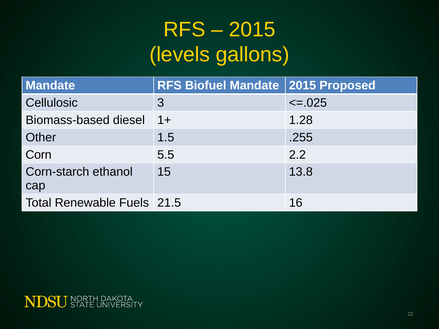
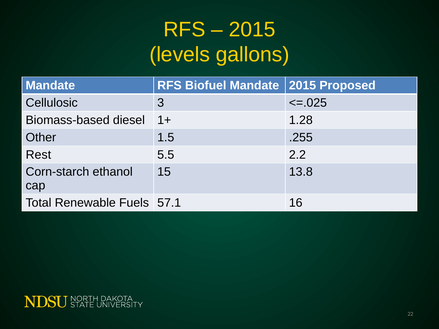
Corn: Corn -> Rest
21.5: 21.5 -> 57.1
